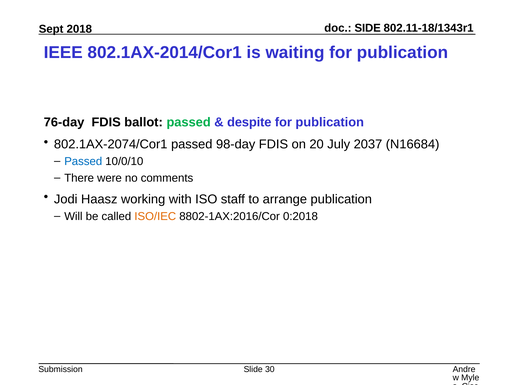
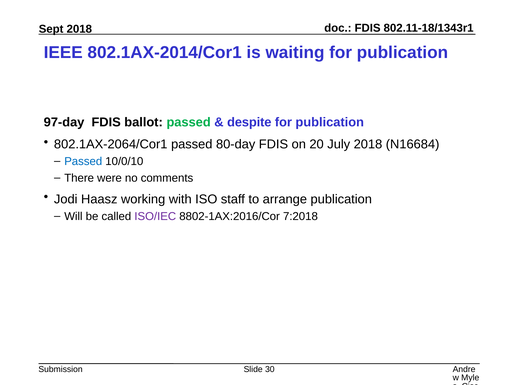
SIDE at (368, 28): SIDE -> FDIS
76-day: 76-day -> 97-day
802.1AX-2074/Cor1: 802.1AX-2074/Cor1 -> 802.1AX-2064/Cor1
98-day: 98-day -> 80-day
July 2037: 2037 -> 2018
ISO/IEC colour: orange -> purple
0:2018: 0:2018 -> 7:2018
